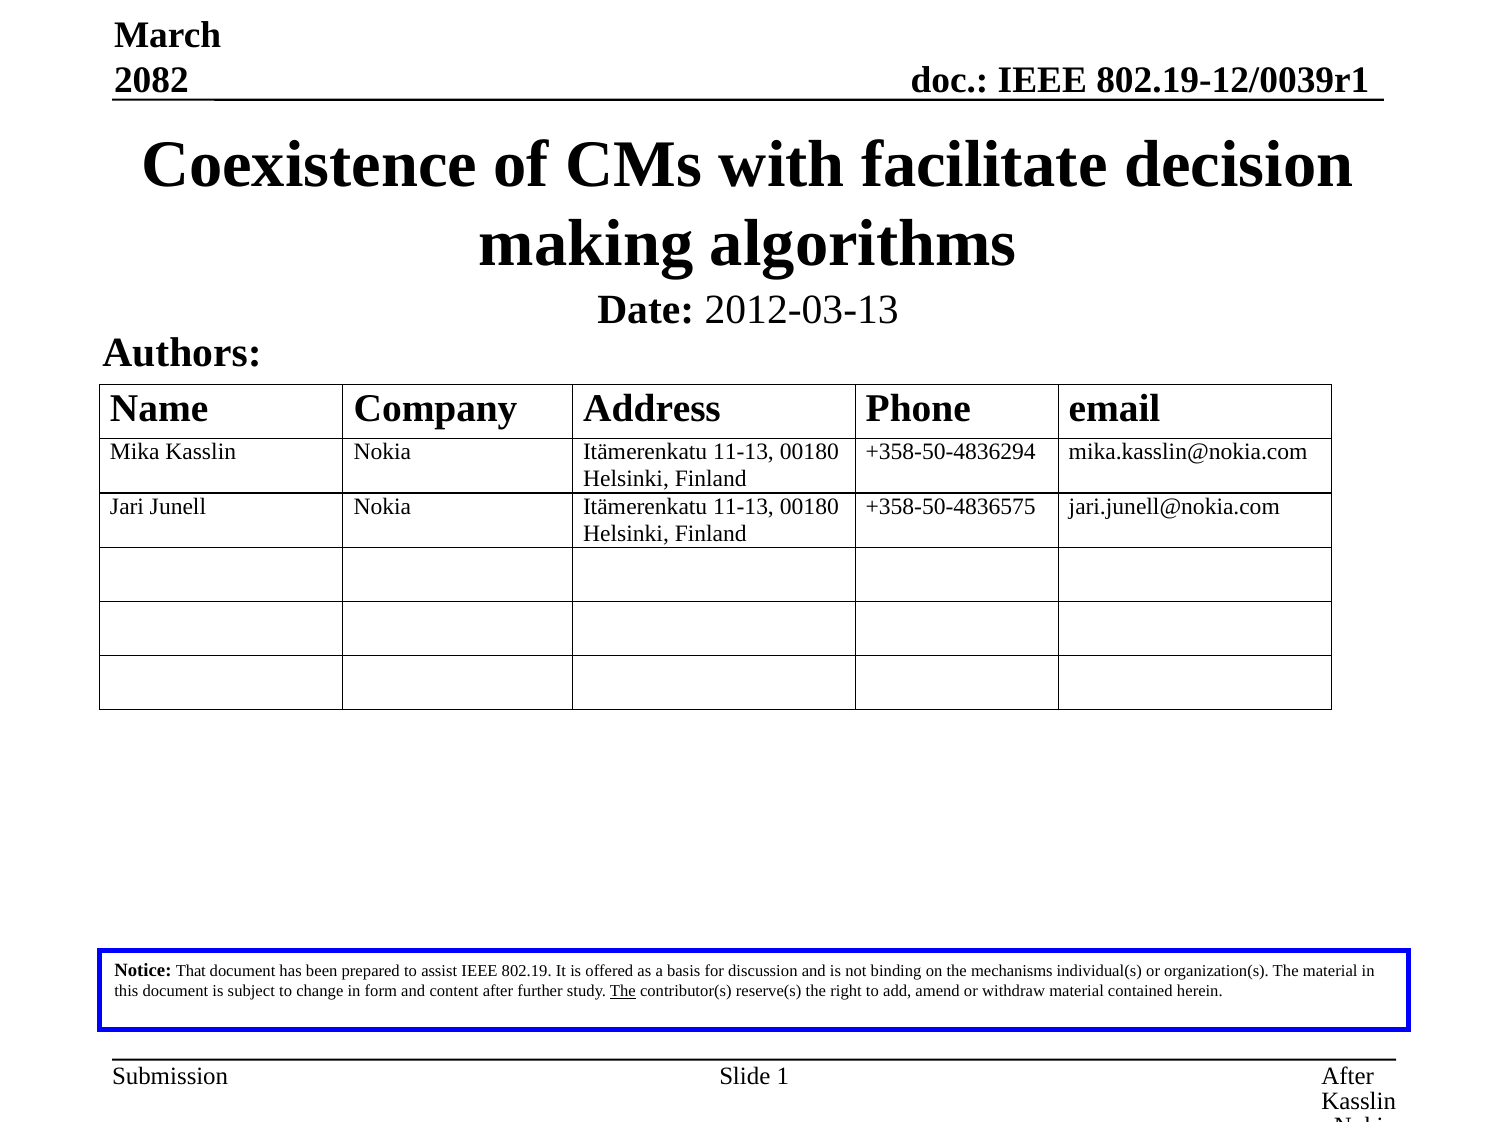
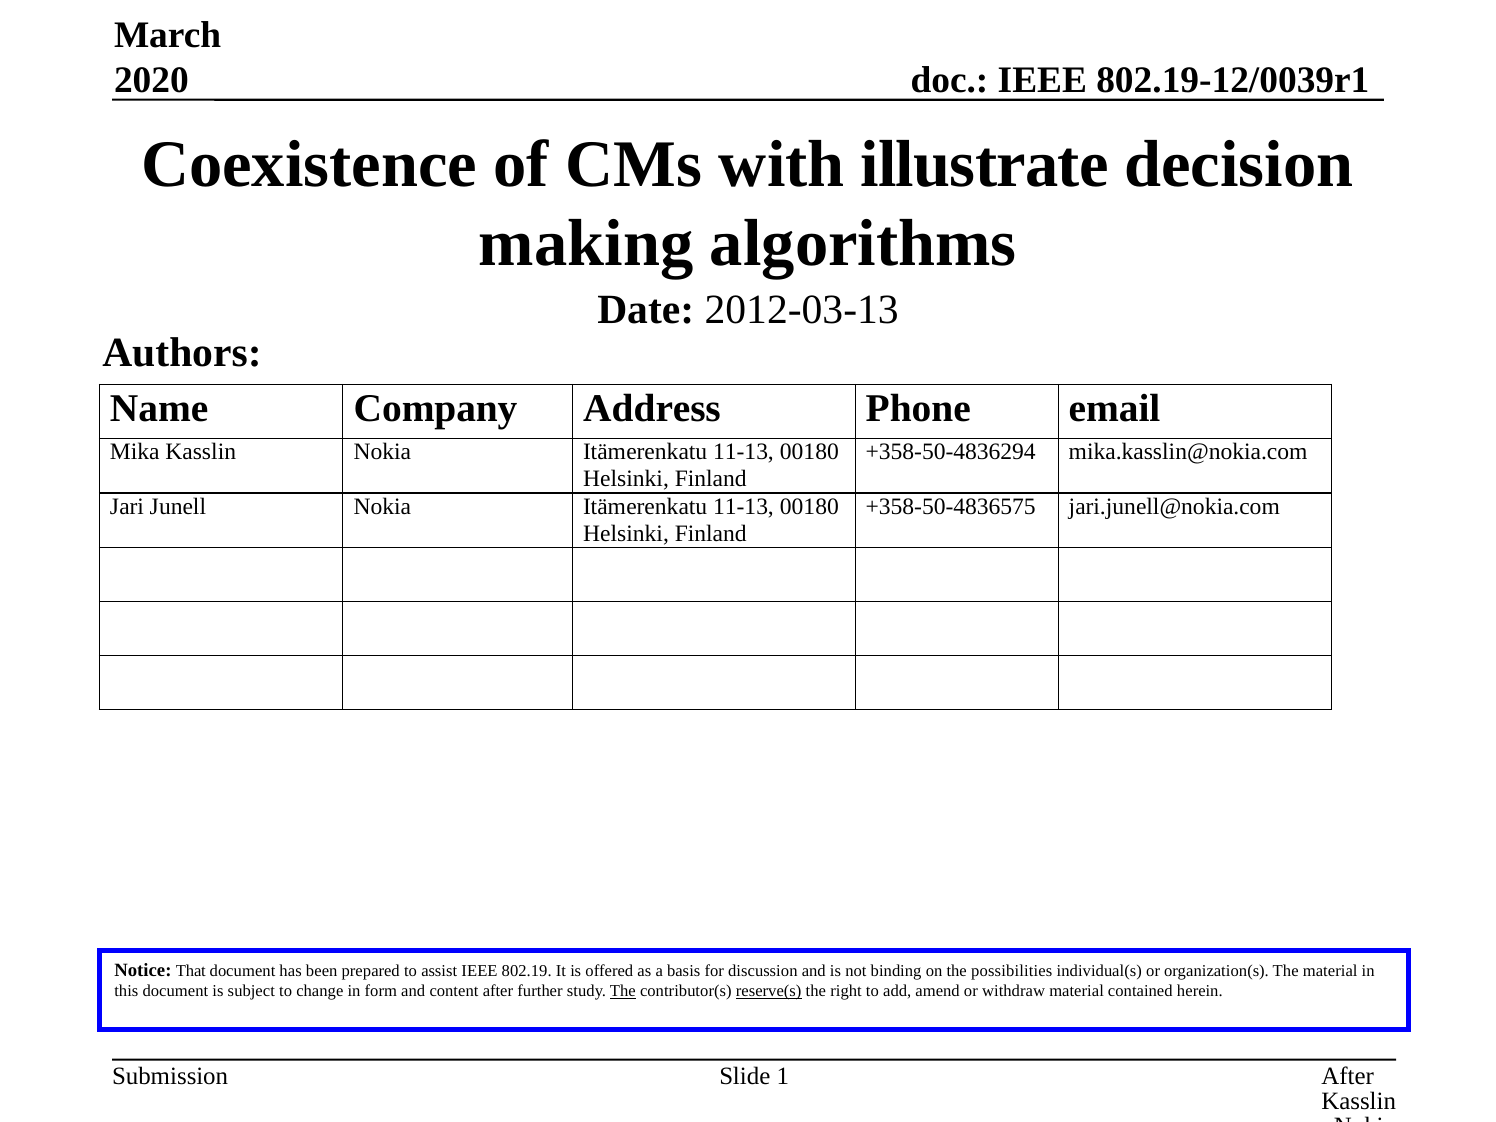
2082: 2082 -> 2020
facilitate: facilitate -> illustrate
mechanisms: mechanisms -> possibilities
reserve(s underline: none -> present
